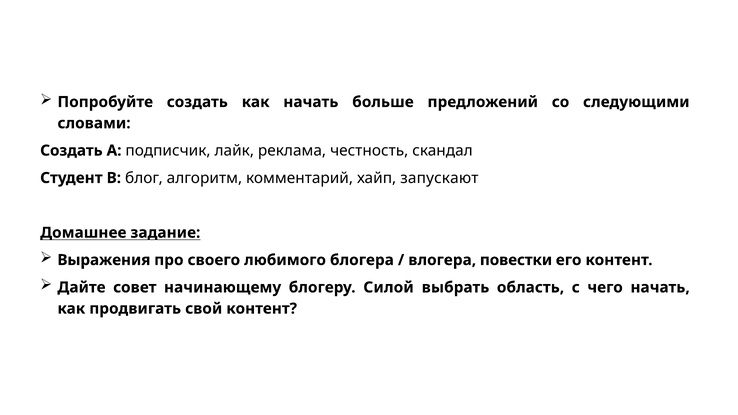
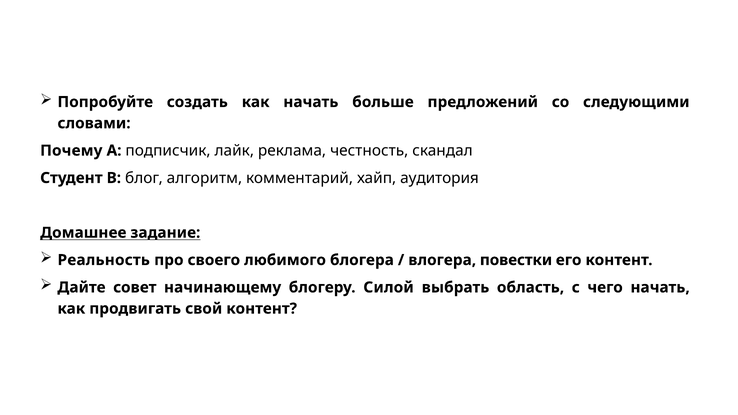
Создать at (71, 151): Создать -> Почему
запускают: запускают -> аудитория
Выражения: Выражения -> Реальность
